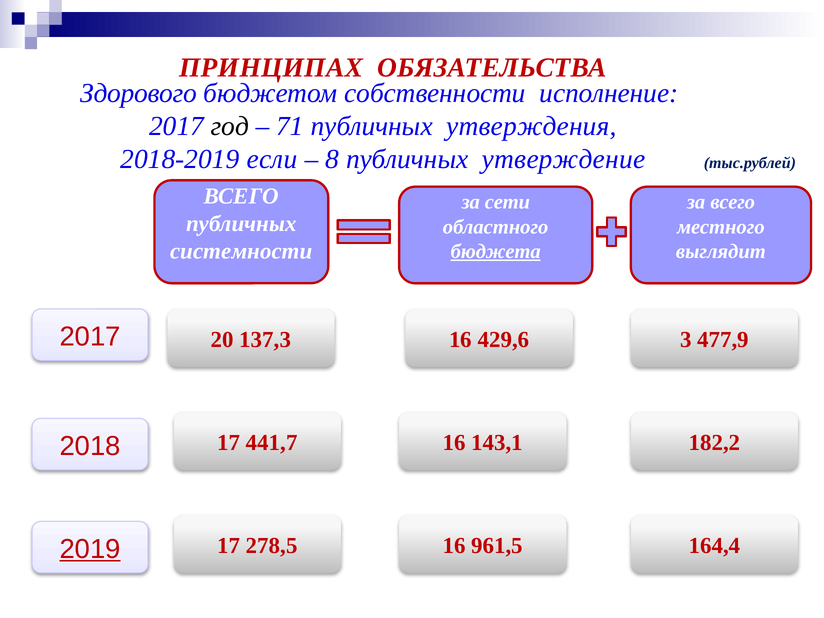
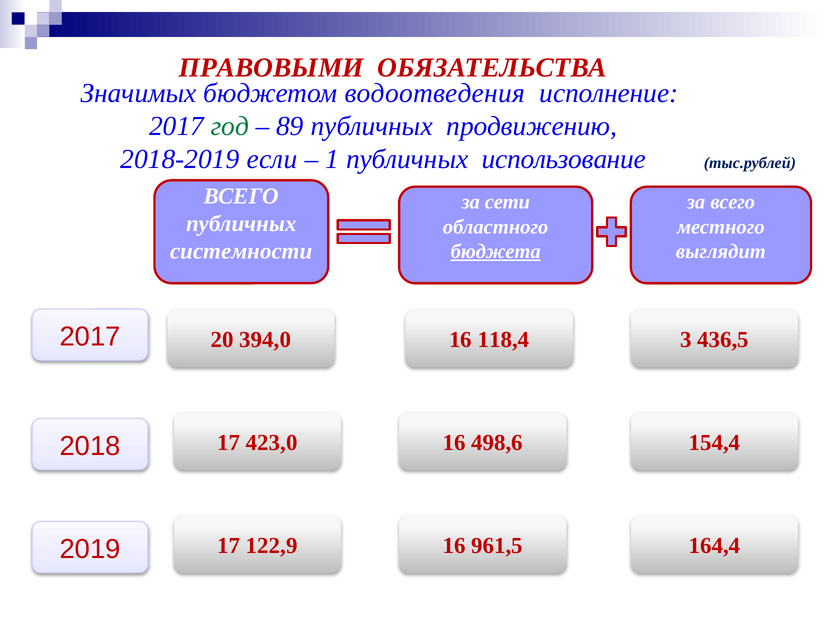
ПРИНЦИПАХ: ПРИНЦИПАХ -> ПРАВОВЫМИ
Здорового: Здорового -> Значимых
собственности: собственности -> водоотведения
год colour: black -> green
71: 71 -> 89
утверждения: утверждения -> продвижению
8: 8 -> 1
утверждение: утверждение -> использование
429,6: 429,6 -> 118,4
477,9: 477,9 -> 436,5
137,3: 137,3 -> 394,0
441,7: 441,7 -> 423,0
143,1: 143,1 -> 498,6
182,2: 182,2 -> 154,4
278,5: 278,5 -> 122,9
2019 underline: present -> none
